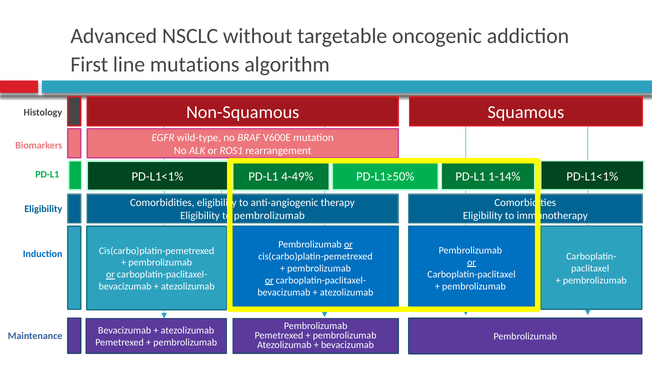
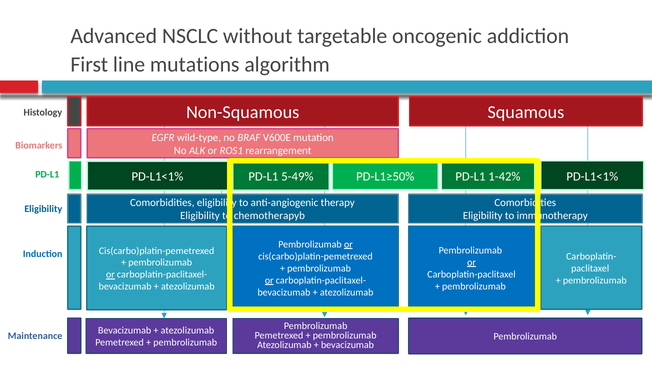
4-49%: 4-49% -> 5-49%
1-14%: 1-14% -> 1-42%
pembrolizumab at (269, 216): pembrolizumab -> chemotherapyb
